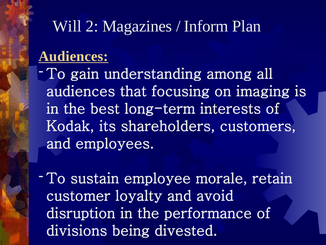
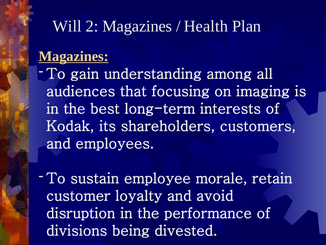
Inform: Inform -> Health
Audiences at (73, 56): Audiences -> Magazines
